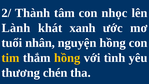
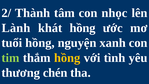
khát xanh: xanh -> hồng
tuổi nhân: nhân -> hồng
nguyện hồng: hồng -> xanh
tim colour: yellow -> light green
